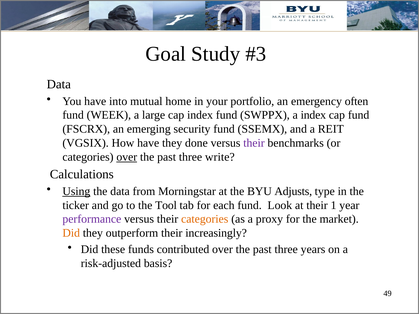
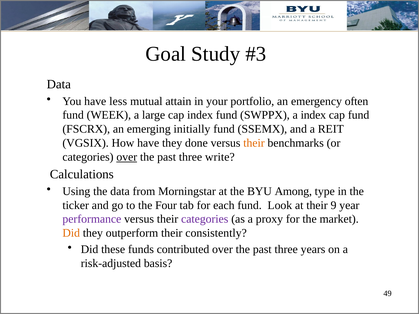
into: into -> less
home: home -> attain
security: security -> initially
their at (254, 143) colour: purple -> orange
Using underline: present -> none
Adjusts: Adjusts -> Among
Tool: Tool -> Four
1: 1 -> 9
categories at (205, 219) colour: orange -> purple
increasingly: increasingly -> consistently
